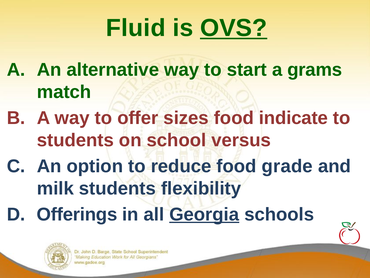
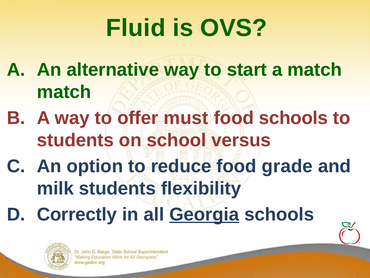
OVS underline: present -> none
a grams: grams -> match
sizes: sizes -> must
food indicate: indicate -> schools
Offerings: Offerings -> Correctly
